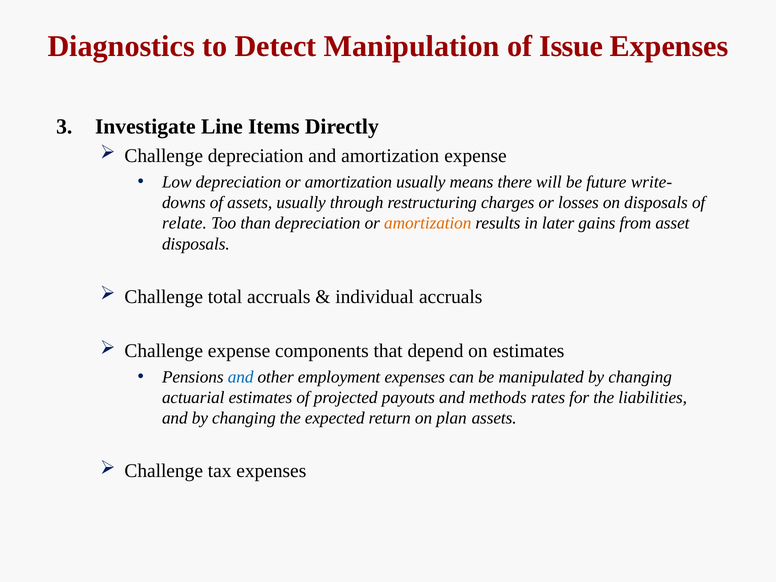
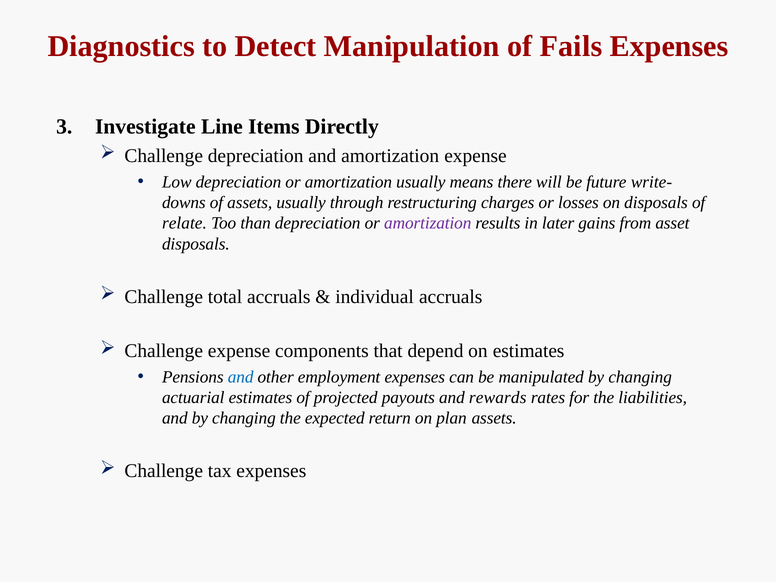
Issue: Issue -> Fails
amortization at (428, 223) colour: orange -> purple
methods: methods -> rewards
